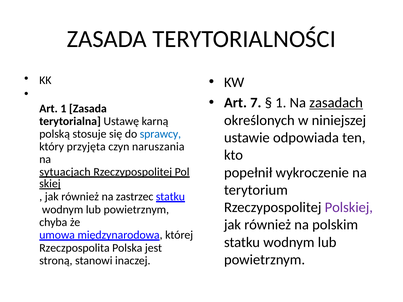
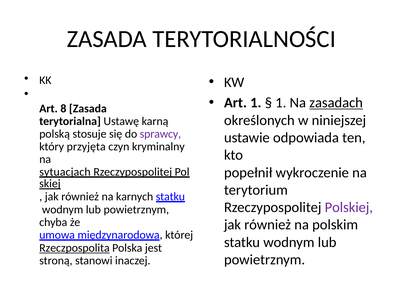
Art 7: 7 -> 1
Art 1: 1 -> 8
sprawcy colour: blue -> purple
naruszania: naruszania -> kryminalny
zastrzec: zastrzec -> karnych
Rzeczpospolita underline: none -> present
